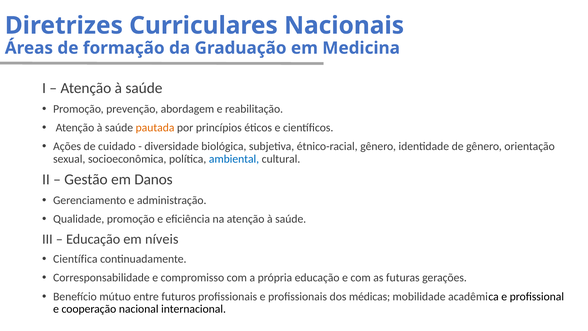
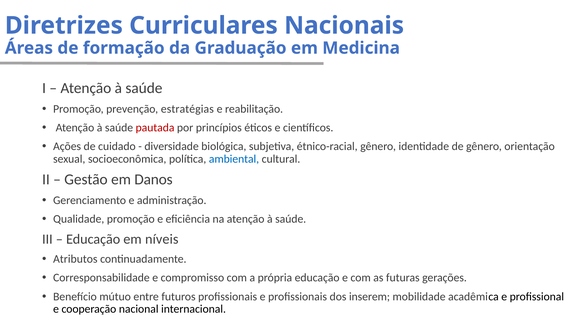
abordagem: abordagem -> estratégias
pautada colour: orange -> red
Científica: Científica -> Atributos
médicas: médicas -> inserem
